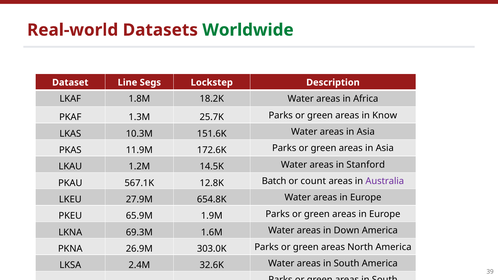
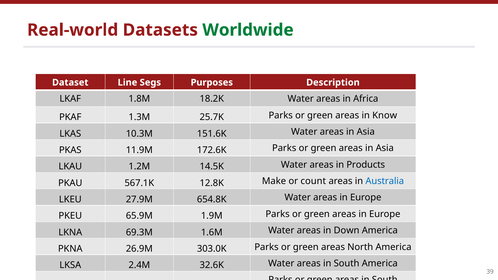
Lockstep: Lockstep -> Purposes
Stanford: Stanford -> Products
Batch: Batch -> Make
Australia colour: purple -> blue
